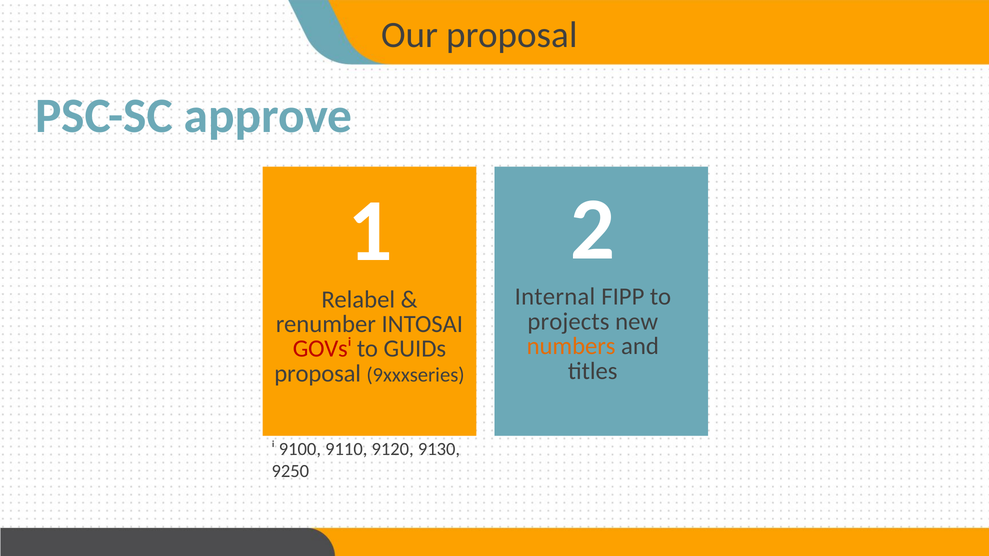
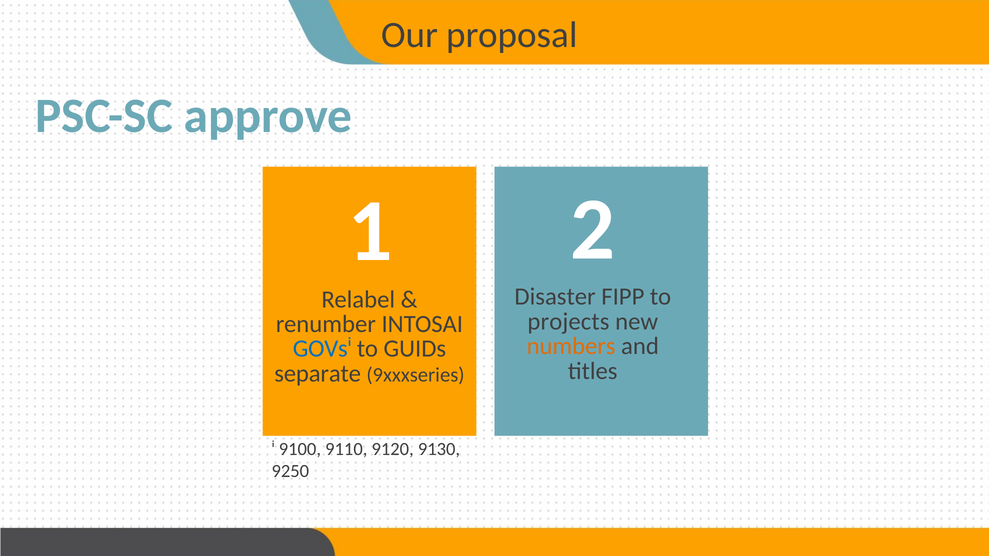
Internal: Internal -> Disaster
GOVsⁱ colour: red -> blue
proposal at (318, 374): proposal -> separate
